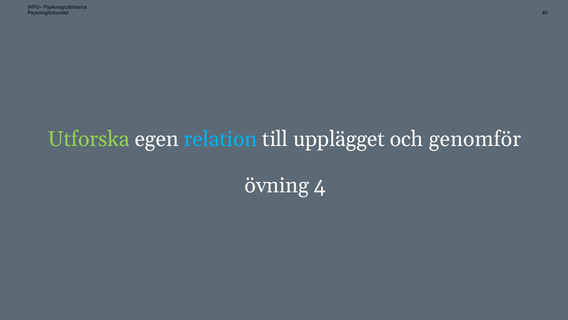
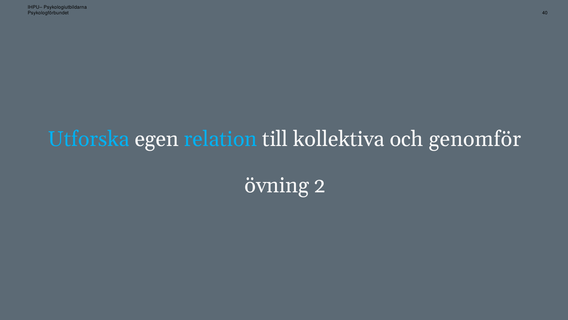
Utforska colour: light green -> light blue
upplägget: upplägget -> kollektiva
4: 4 -> 2
